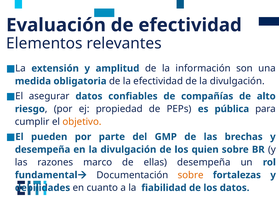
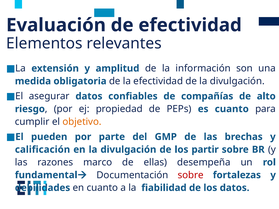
es pública: pública -> cuanto
desempeña at (43, 150): desempeña -> calificación
quien: quien -> partir
sobre at (191, 175) colour: orange -> red
